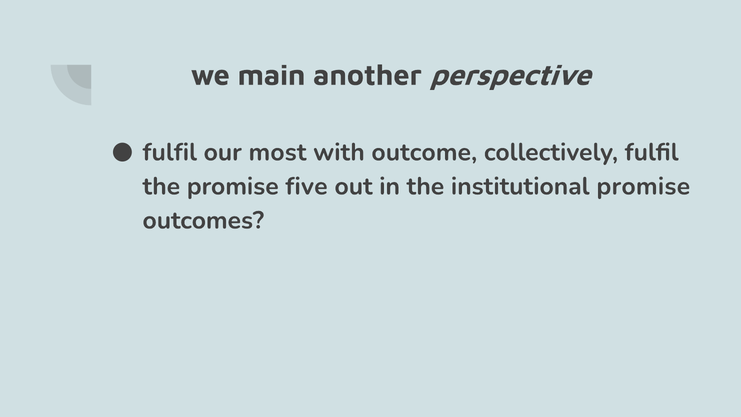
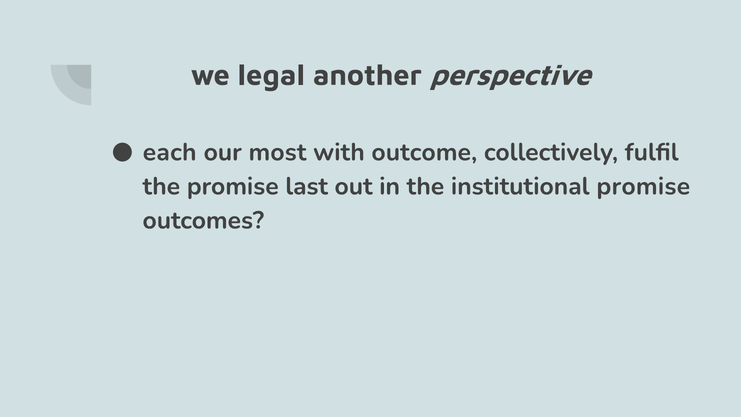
main: main -> legal
fulfil at (170, 152): fulfil -> each
five: five -> last
